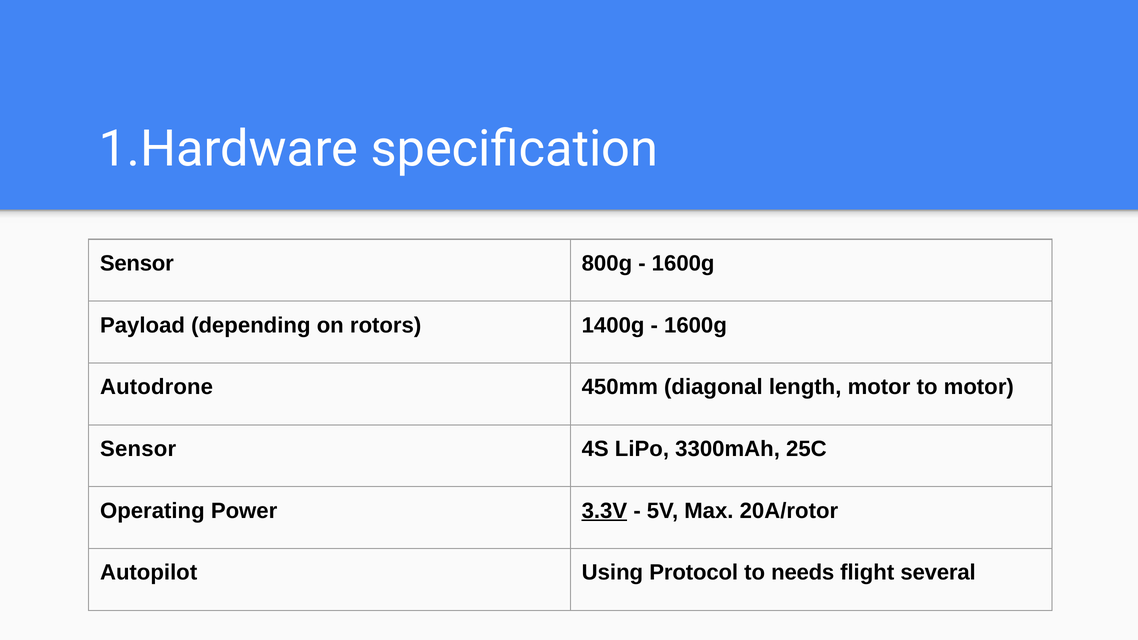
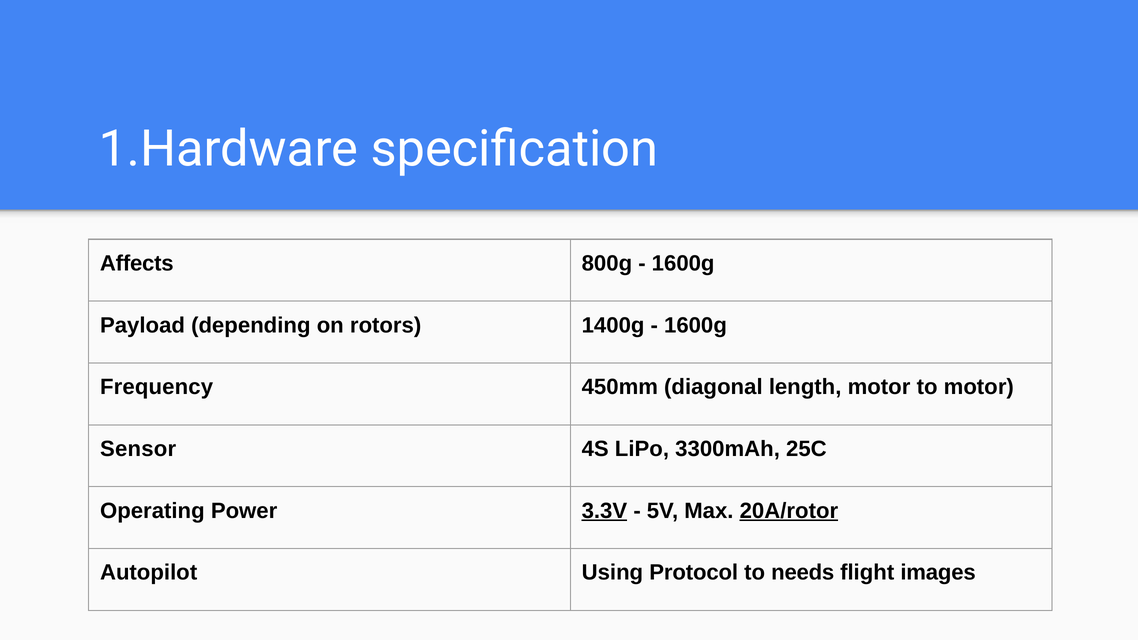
Sensor at (137, 263): Sensor -> Affects
Autodrone: Autodrone -> Frequency
20A/rotor underline: none -> present
several: several -> images
